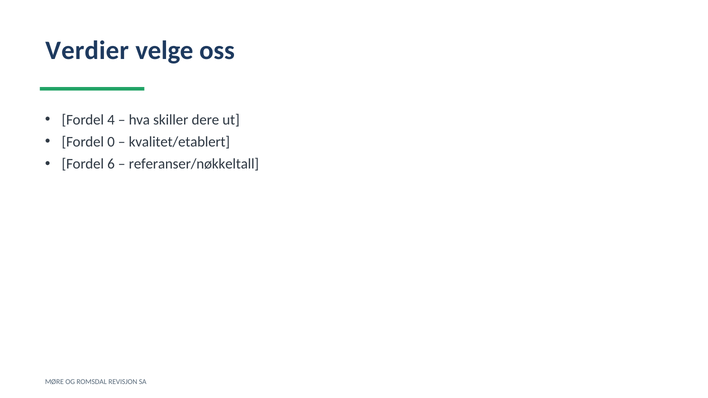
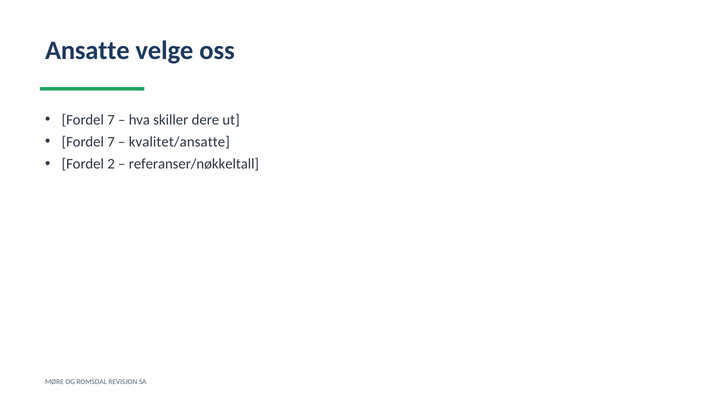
Verdier: Verdier -> Ansatte
4 at (111, 120): 4 -> 7
0 at (111, 142): 0 -> 7
kvalitet/etablert: kvalitet/etablert -> kvalitet/ansatte
6: 6 -> 2
